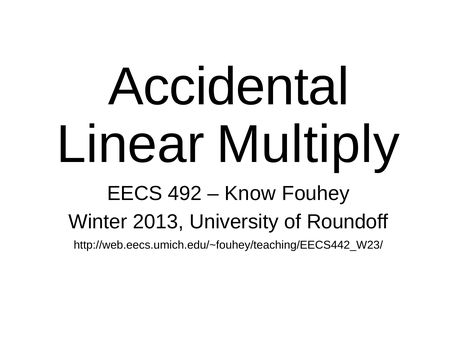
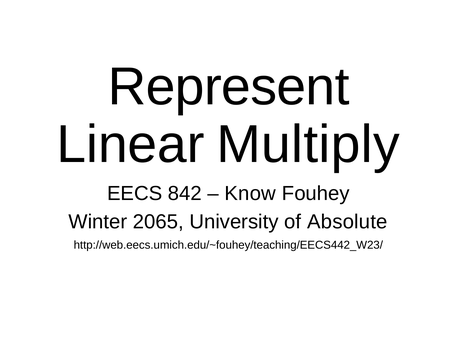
Accidental: Accidental -> Represent
492: 492 -> 842
2013: 2013 -> 2065
Roundoff: Roundoff -> Absolute
